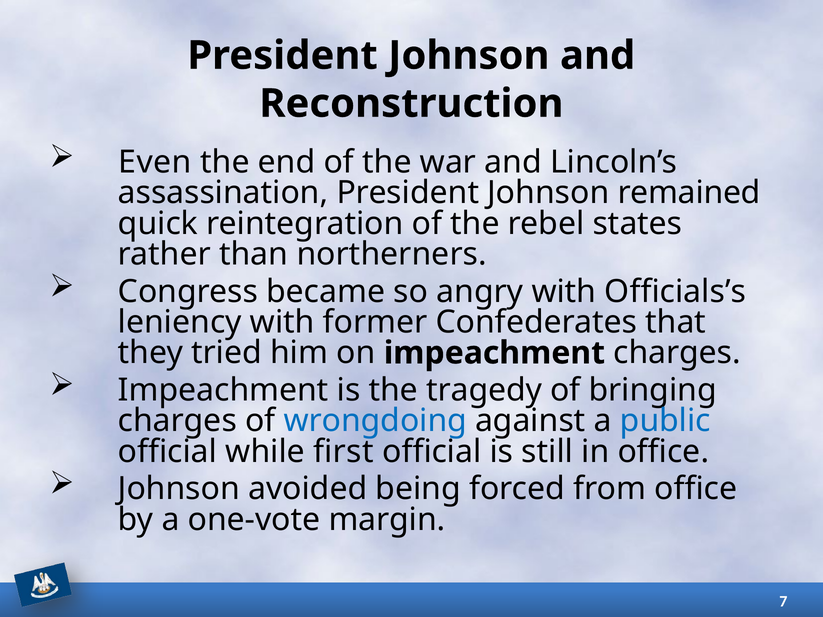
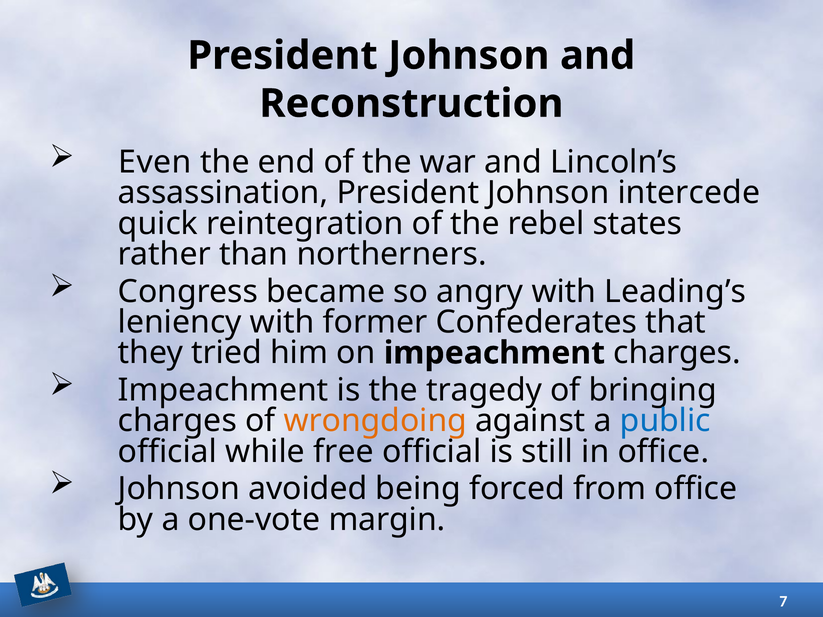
remained: remained -> intercede
Officials’s: Officials’s -> Leading’s
wrongdoing colour: blue -> orange
first: first -> free
